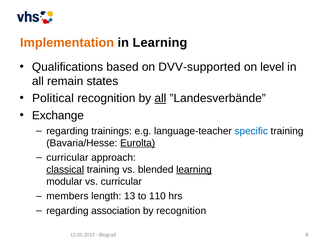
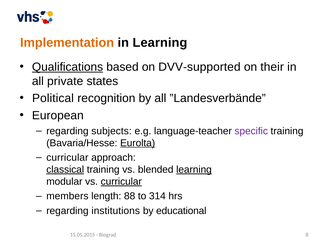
Qualifications underline: none -> present
level: level -> their
remain: remain -> private
all at (160, 98) underline: present -> none
Exchange: Exchange -> European
trainings: trainings -> subjects
specific colour: blue -> purple
curricular at (121, 182) underline: none -> present
13: 13 -> 88
110: 110 -> 314
association: association -> institutions
by recognition: recognition -> educational
